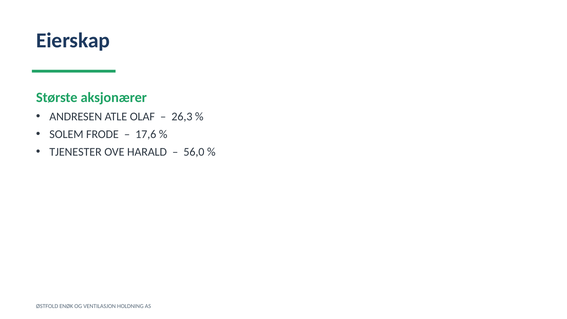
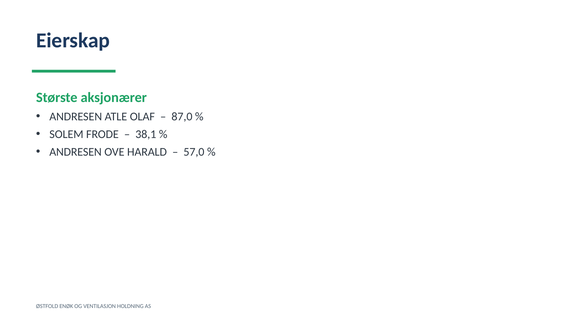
26,3: 26,3 -> 87,0
17,6: 17,6 -> 38,1
TJENESTER at (75, 152): TJENESTER -> ANDRESEN
56,0: 56,0 -> 57,0
